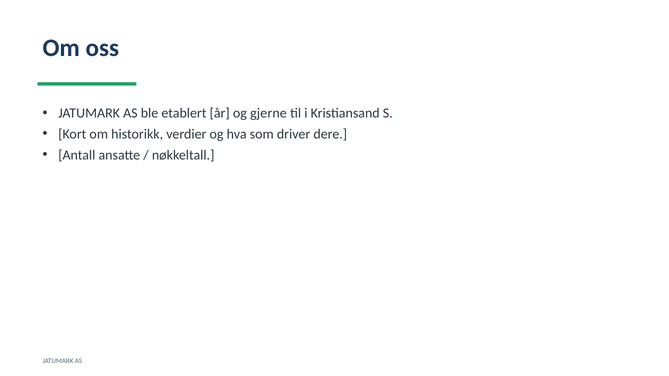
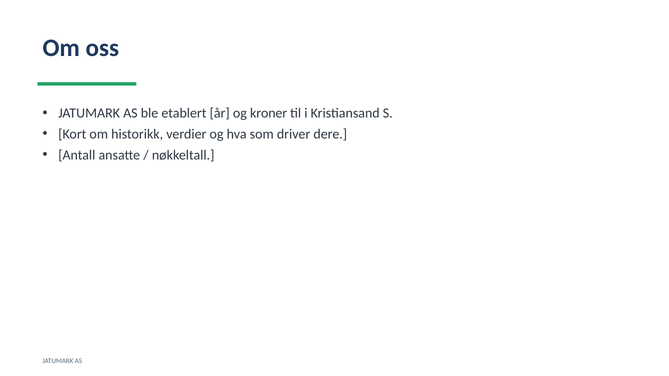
gjerne: gjerne -> kroner
